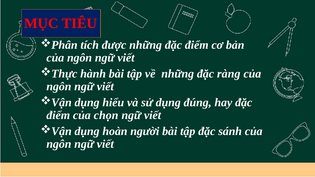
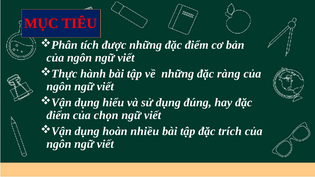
người: người -> nhiều
sánh: sánh -> trích
